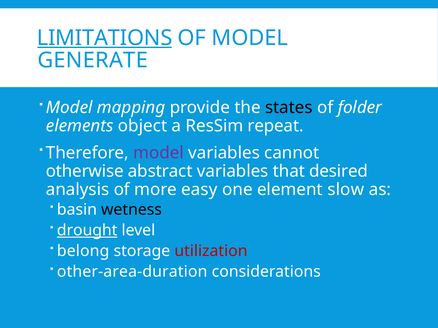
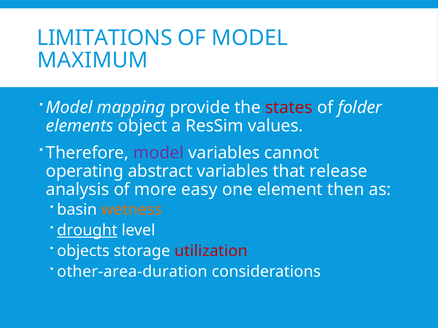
LIMITATIONS underline: present -> none
GENERATE: GENERATE -> MAXIMUM
states colour: black -> red
repeat: repeat -> values
otherwise: otherwise -> operating
desired: desired -> release
slow: slow -> then
wetness colour: black -> orange
belong: belong -> objects
